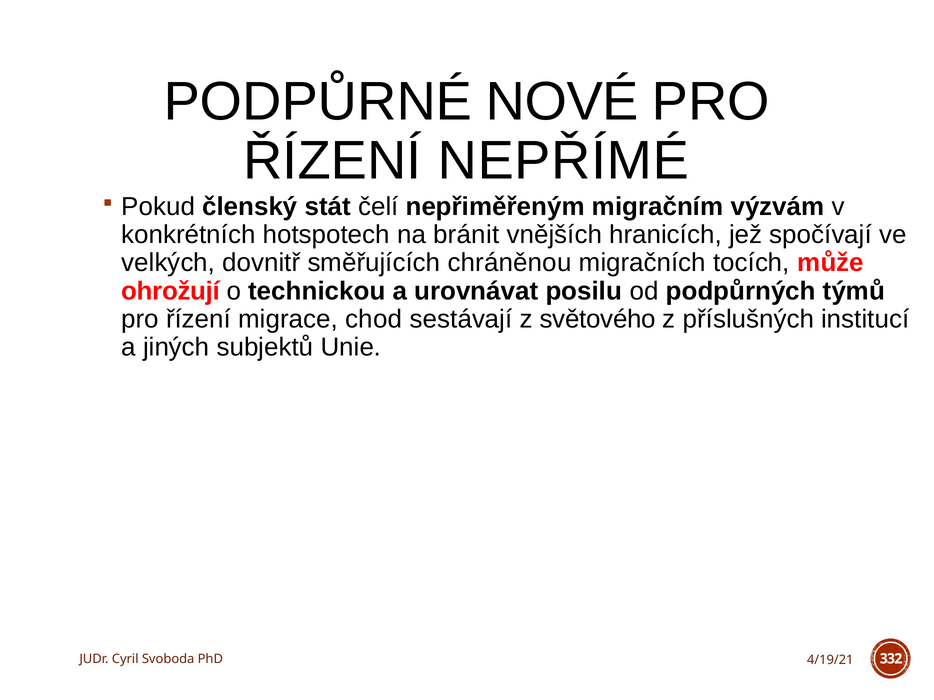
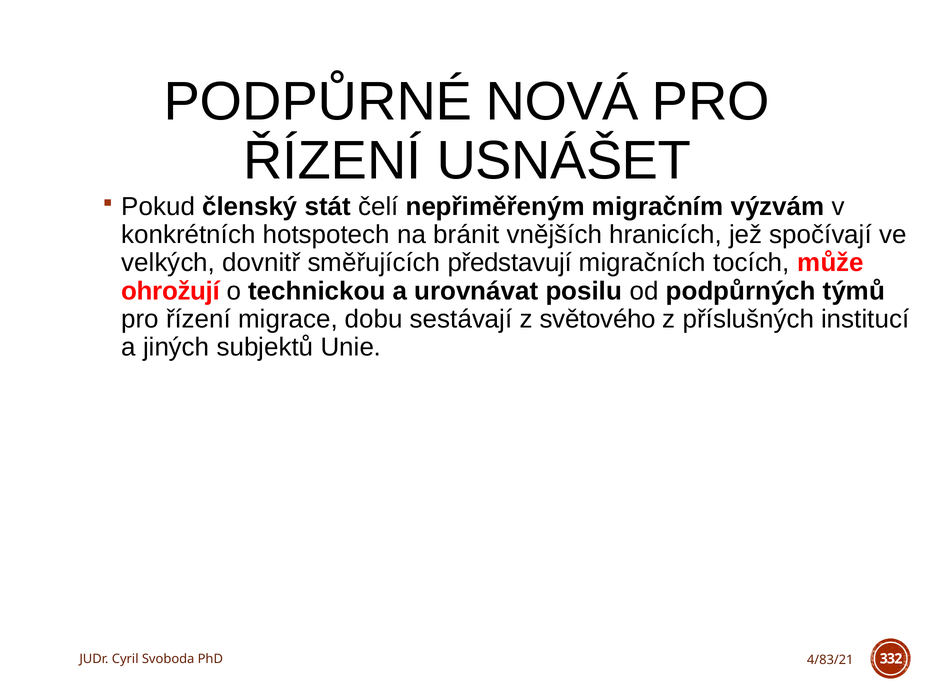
NOVÉ: NOVÉ -> NOVÁ
NEPŘÍMÉ: NEPŘÍMÉ -> USNÁŠET
chráněnou: chráněnou -> představují
chod: chod -> dobu
4/19/21: 4/19/21 -> 4/83/21
